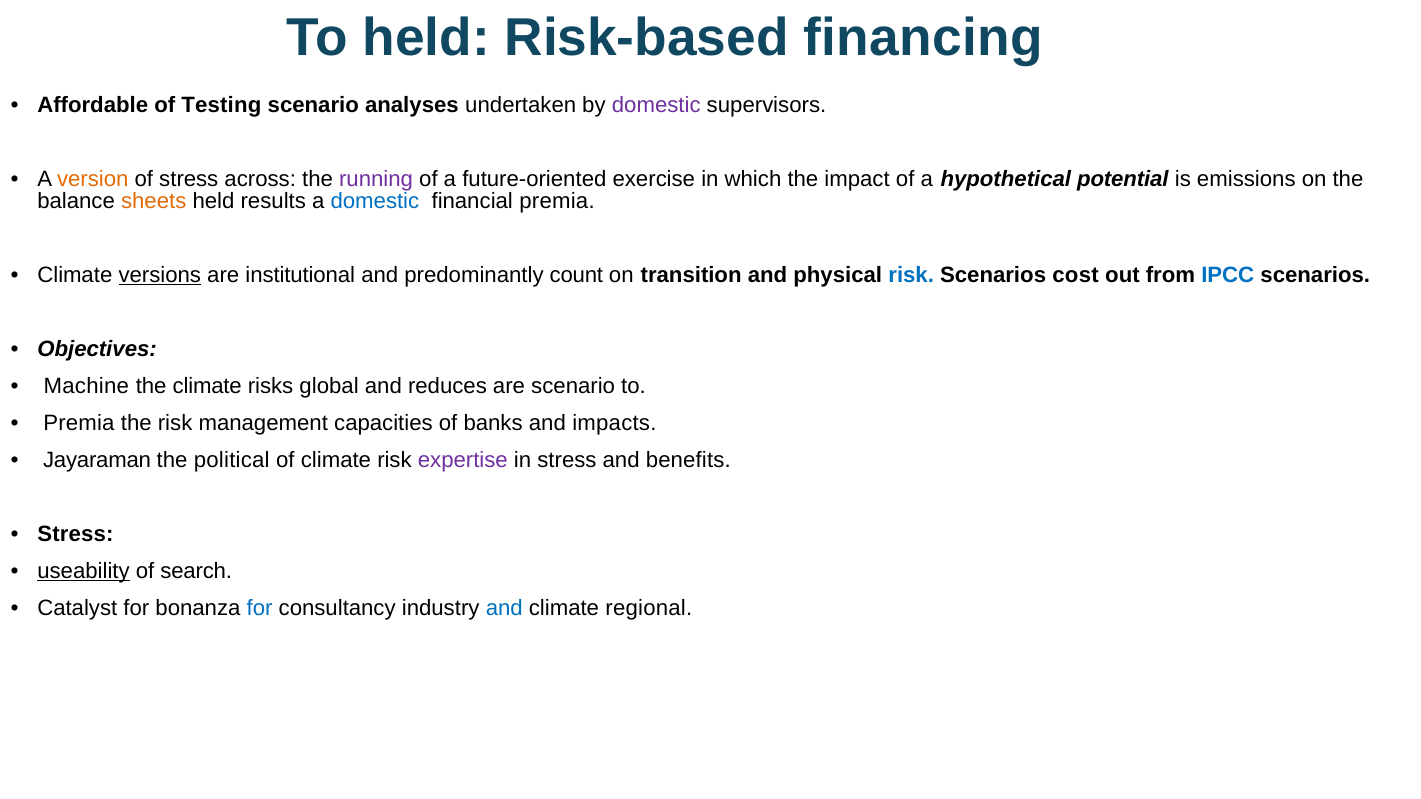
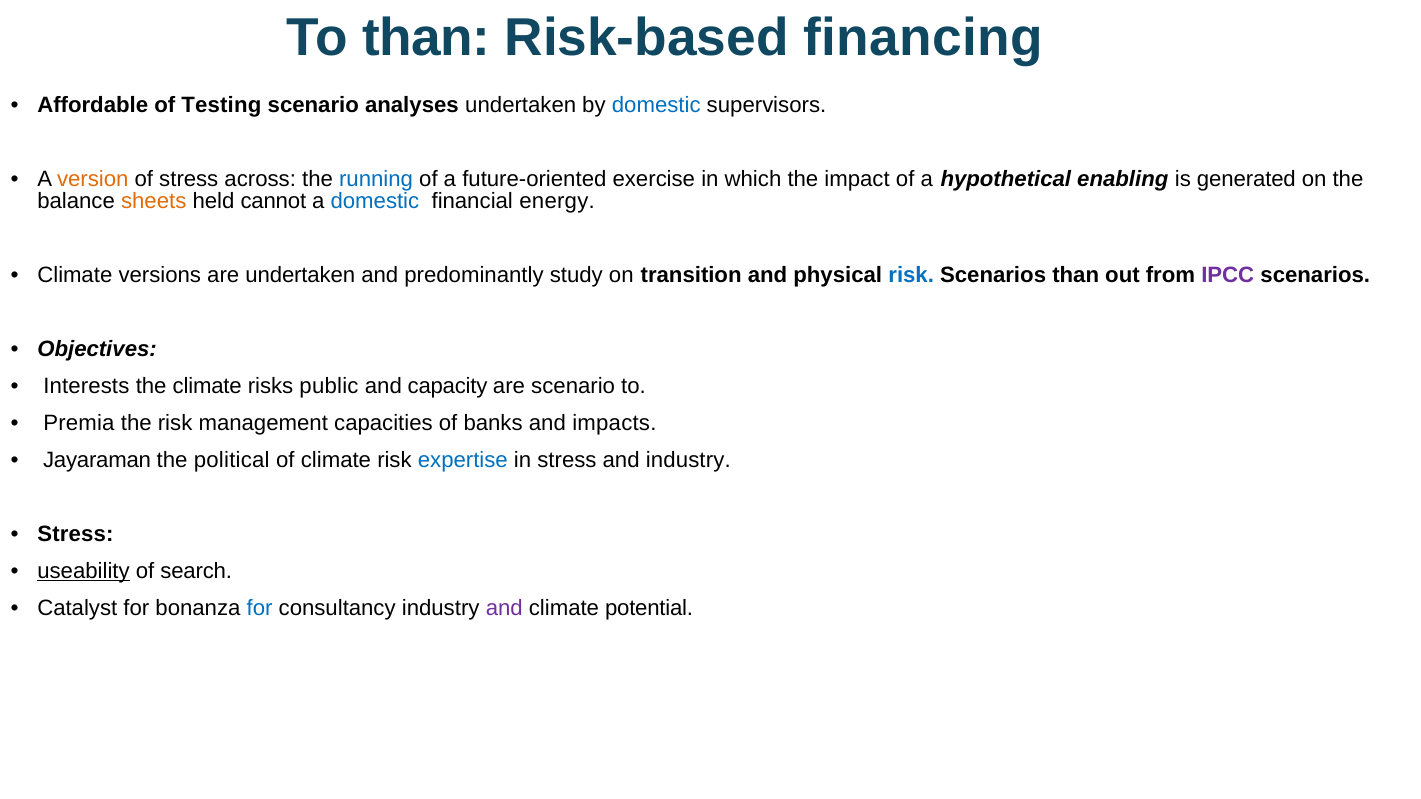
To held: held -> than
domestic at (656, 105) colour: purple -> blue
running colour: purple -> blue
potential: potential -> enabling
emissions: emissions -> generated
results: results -> cannot
financial premia: premia -> energy
versions underline: present -> none
are institutional: institutional -> undertaken
count: count -> study
Scenarios cost: cost -> than
IPCC colour: blue -> purple
Machine: Machine -> Interests
global: global -> public
reduces: reduces -> capacity
expertise colour: purple -> blue
and benefits: benefits -> industry
and at (504, 608) colour: blue -> purple
regional: regional -> potential
